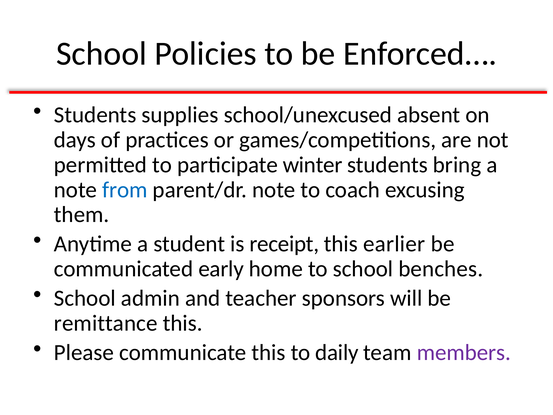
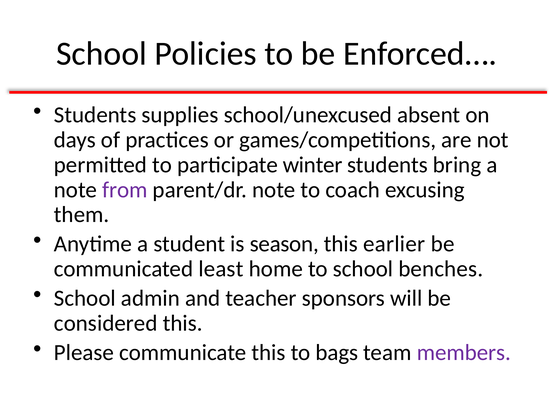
from colour: blue -> purple
receipt: receipt -> season
early: early -> least
remittance: remittance -> considered
daily: daily -> bags
